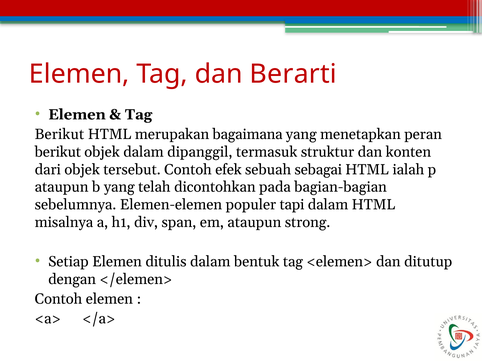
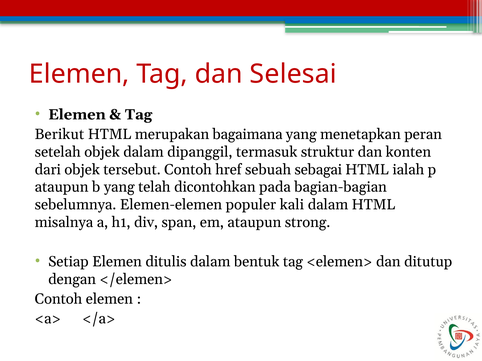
Berarti: Berarti -> Selesai
berikut at (58, 152): berikut -> setelah
efek: efek -> href
tapi: tapi -> kali
